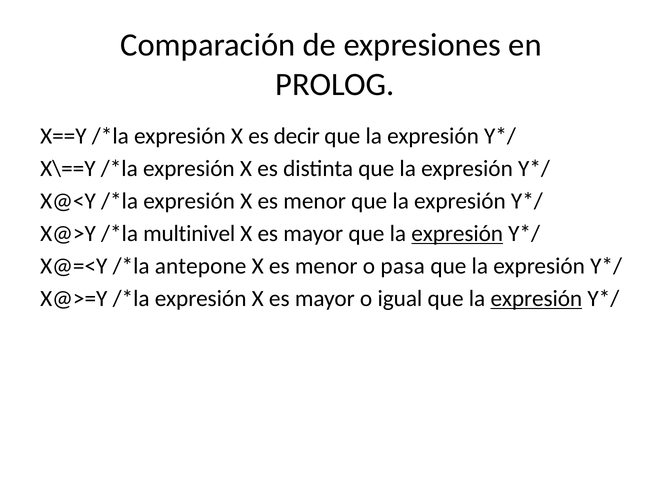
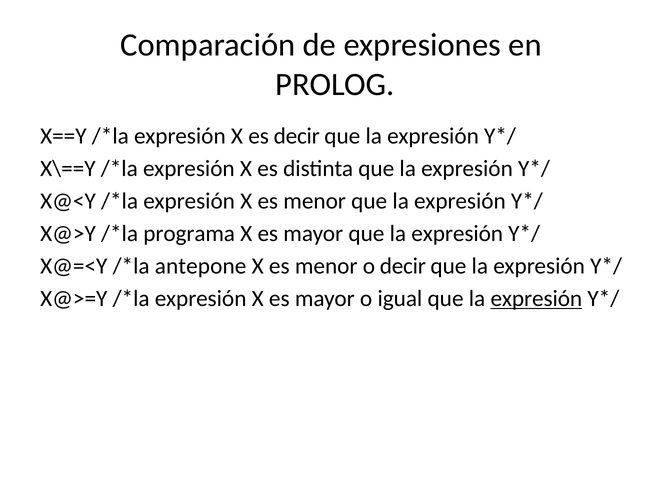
multinivel: multinivel -> programa
expresión at (457, 234) underline: present -> none
o pasa: pasa -> decir
